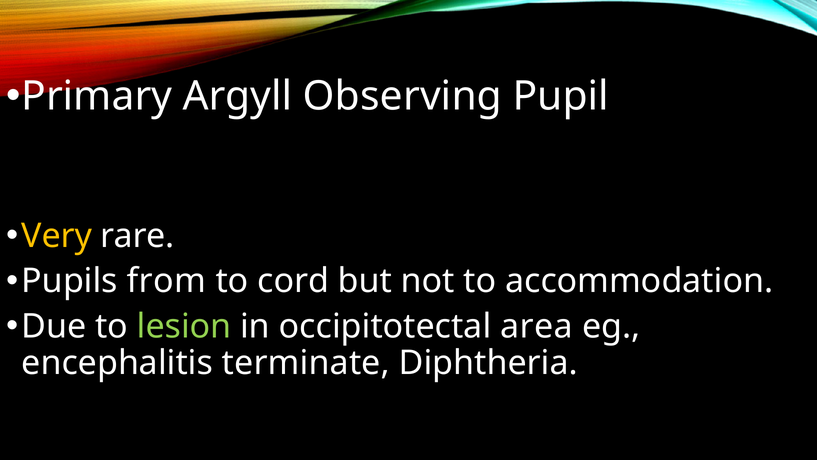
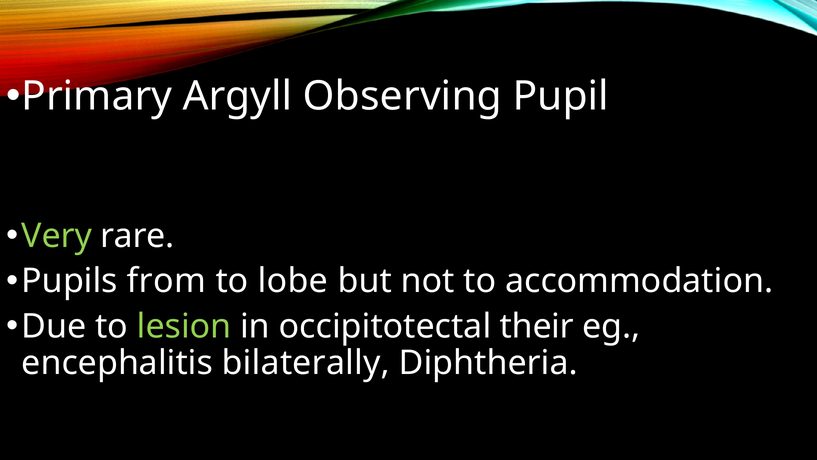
Very colour: yellow -> light green
cord: cord -> lobe
area: area -> their
terminate: terminate -> bilaterally
